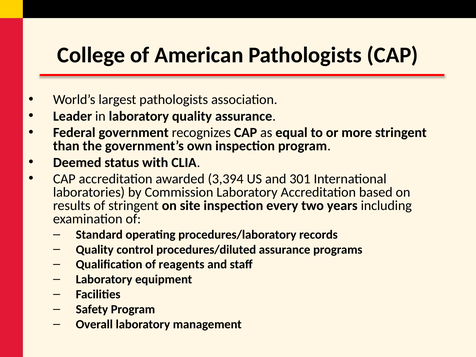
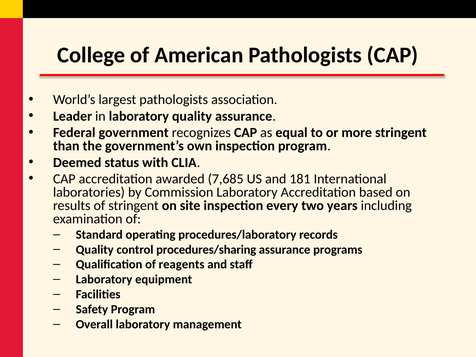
3,394: 3,394 -> 7,685
301: 301 -> 181
procedures/diluted: procedures/diluted -> procedures/sharing
